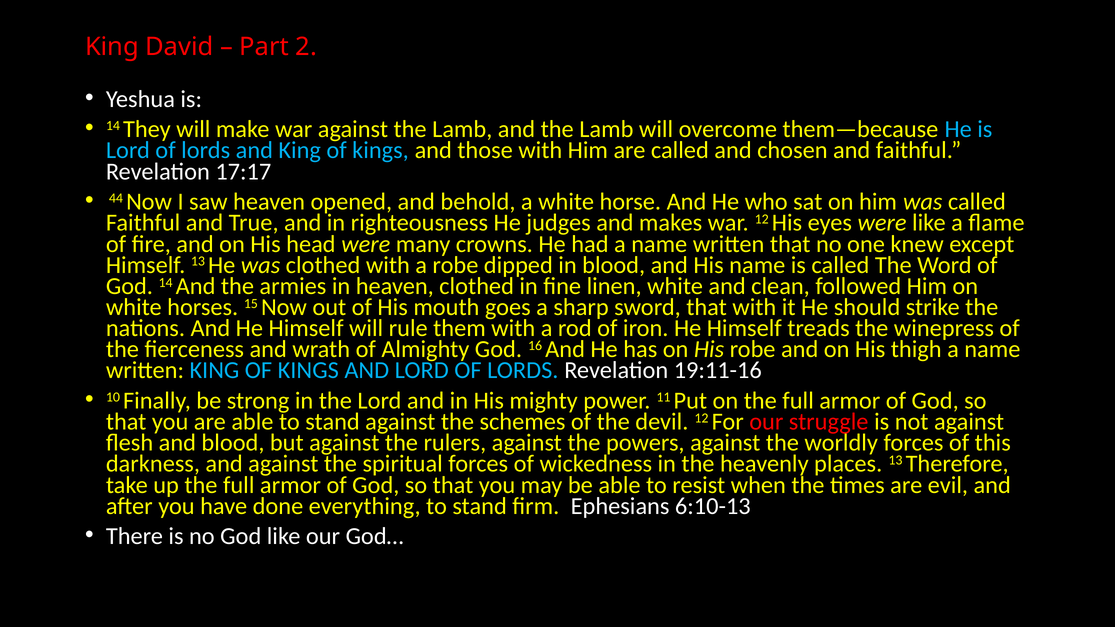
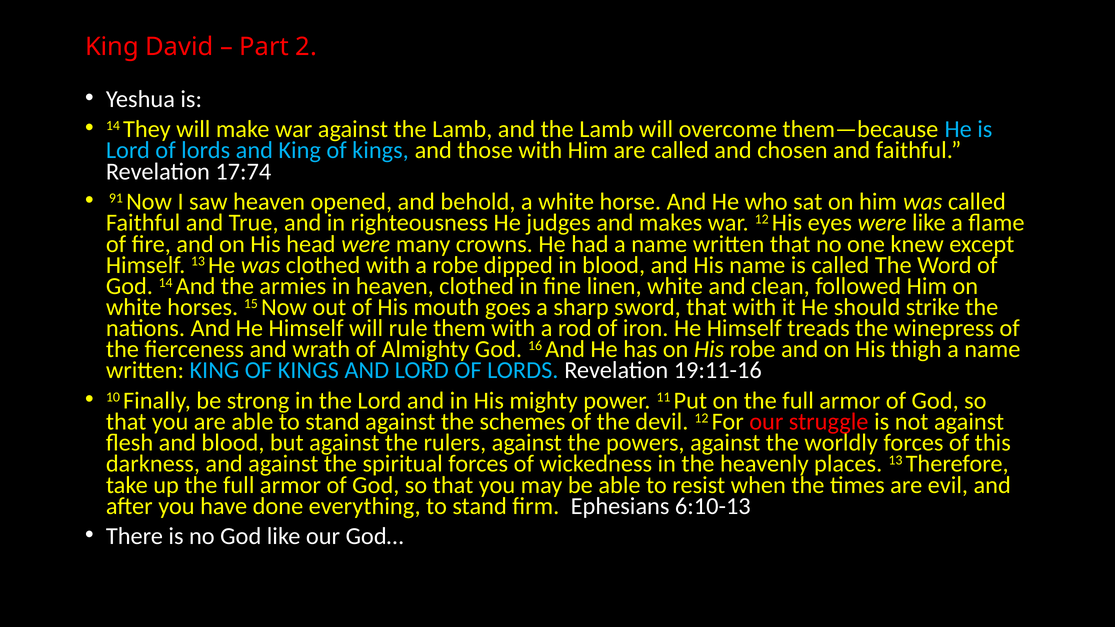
17:17: 17:17 -> 17:74
44: 44 -> 91
